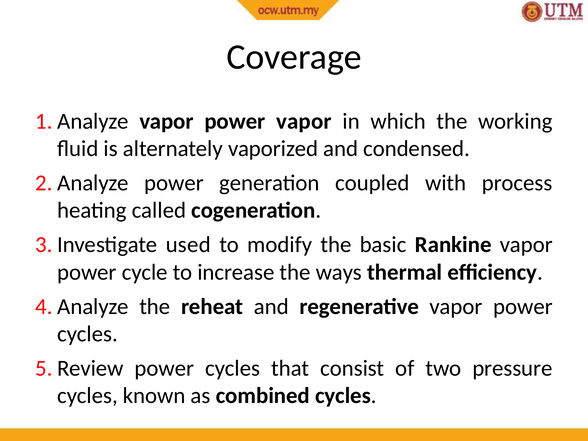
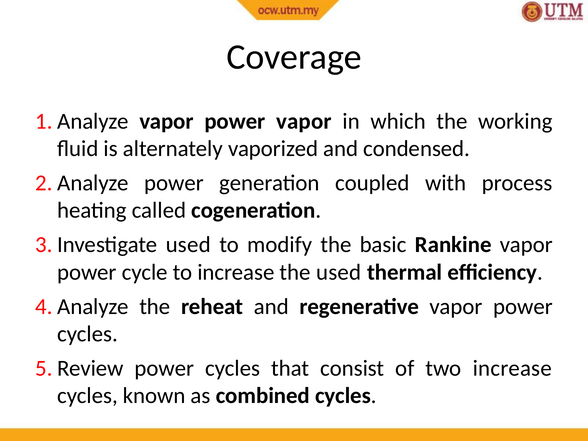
the ways: ways -> used
two pressure: pressure -> increase
